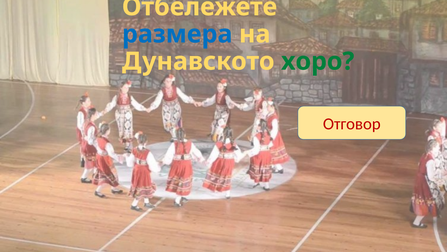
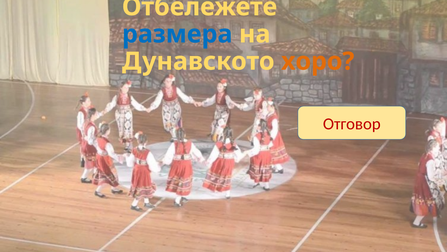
хоро colour: green -> orange
